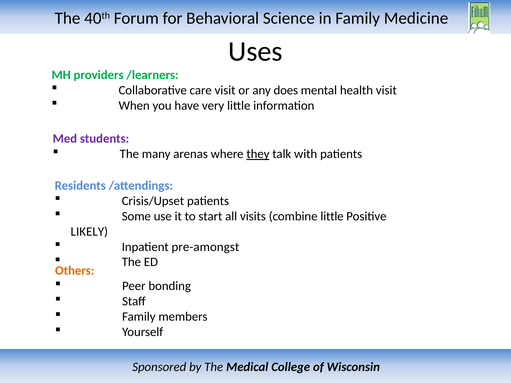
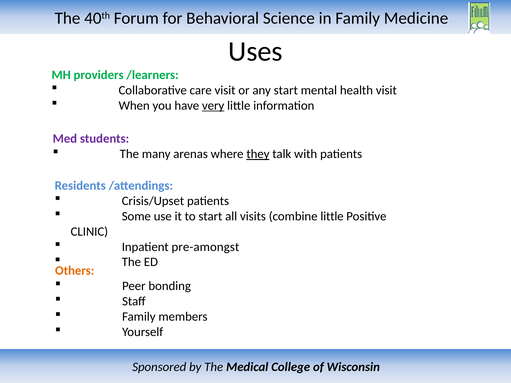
any does: does -> start
very underline: none -> present
LIKELY: LIKELY -> CLINIC
